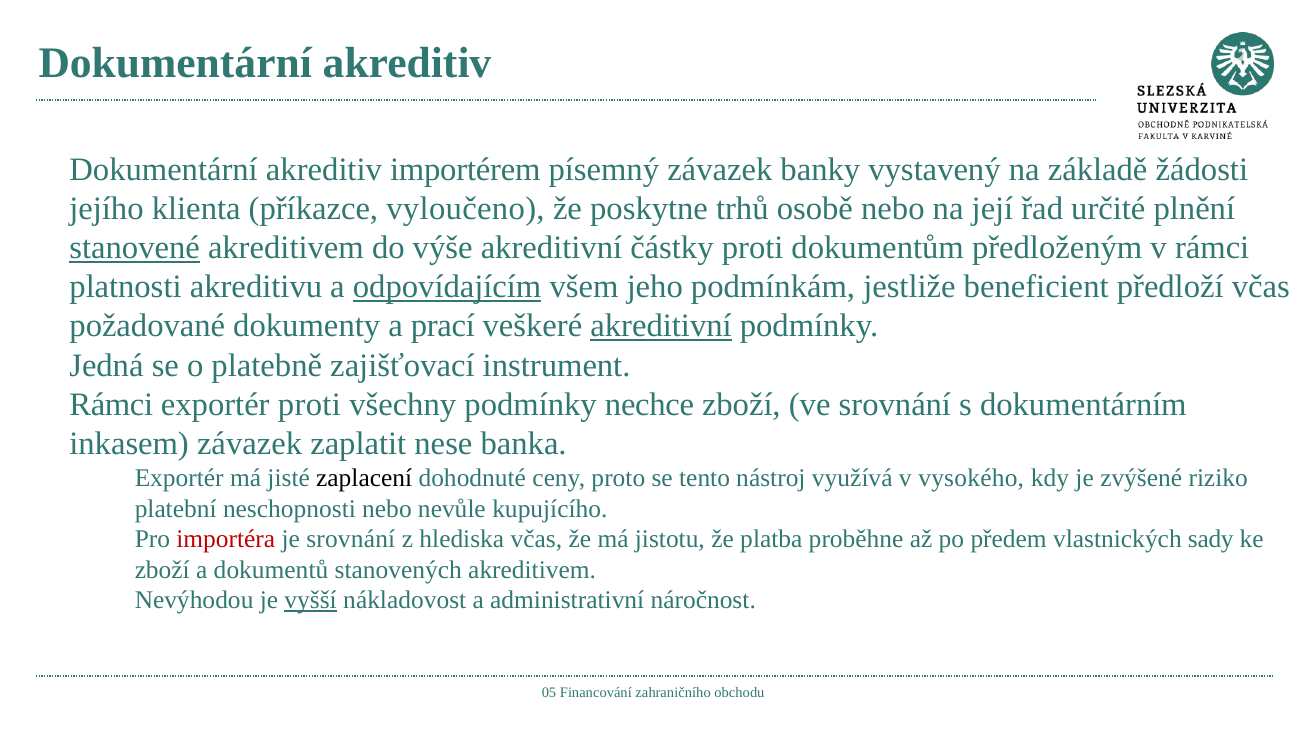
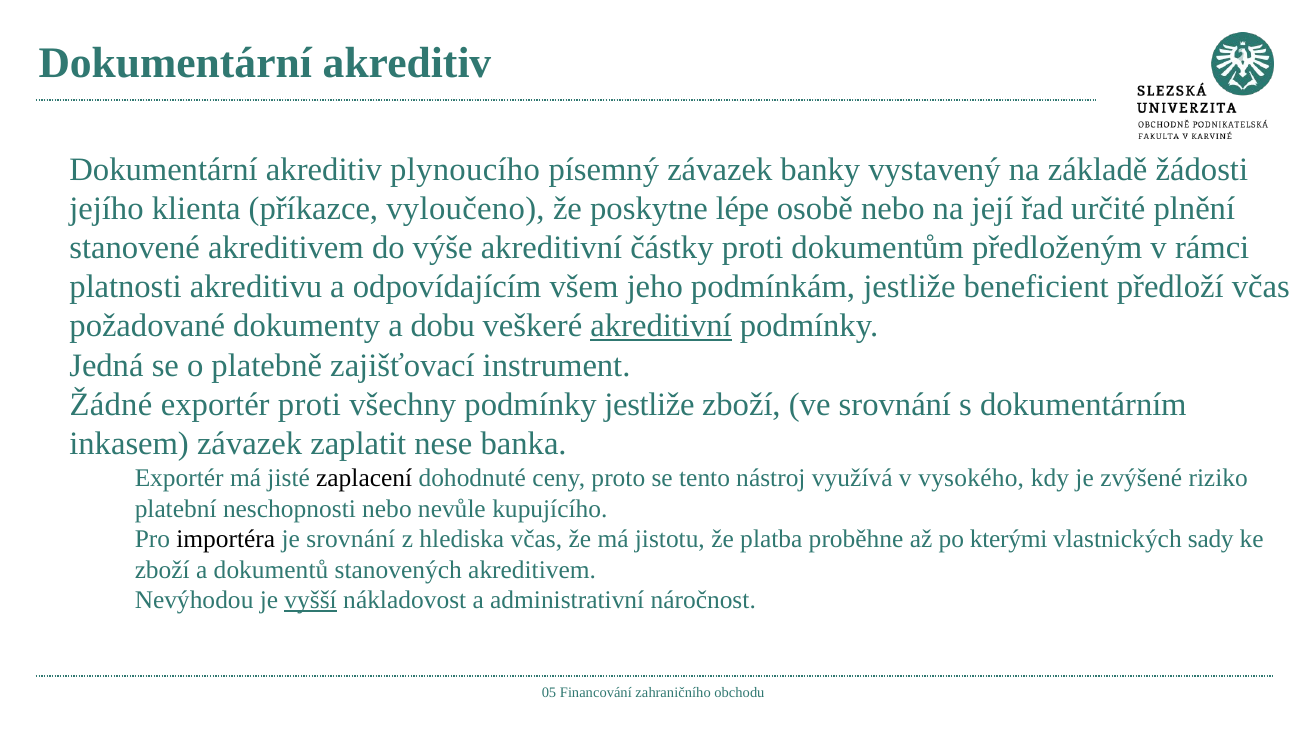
importérem: importérem -> plynoucího
trhů: trhů -> lépe
stanovené underline: present -> none
odpovídajícím underline: present -> none
prací: prací -> dobu
Rámci at (111, 405): Rámci -> Žádné
podmínky nechce: nechce -> jestliže
importéra colour: red -> black
předem: předem -> kterými
